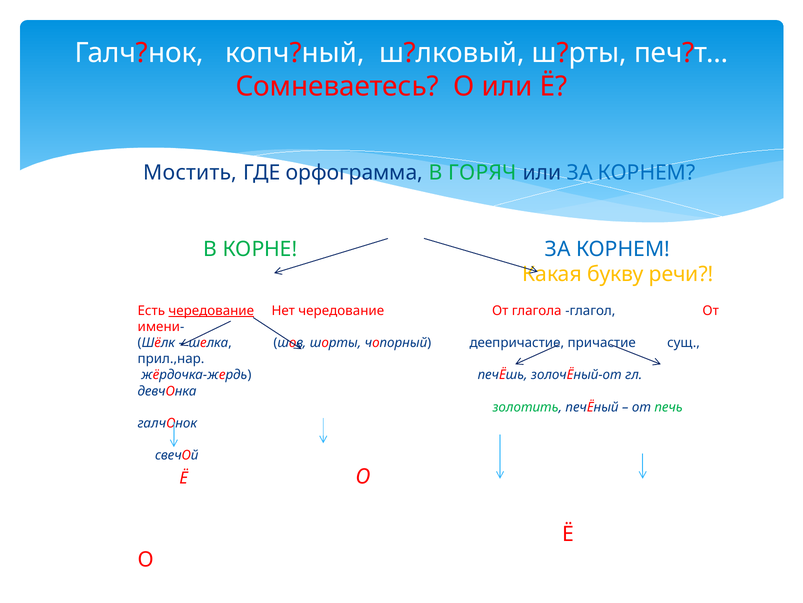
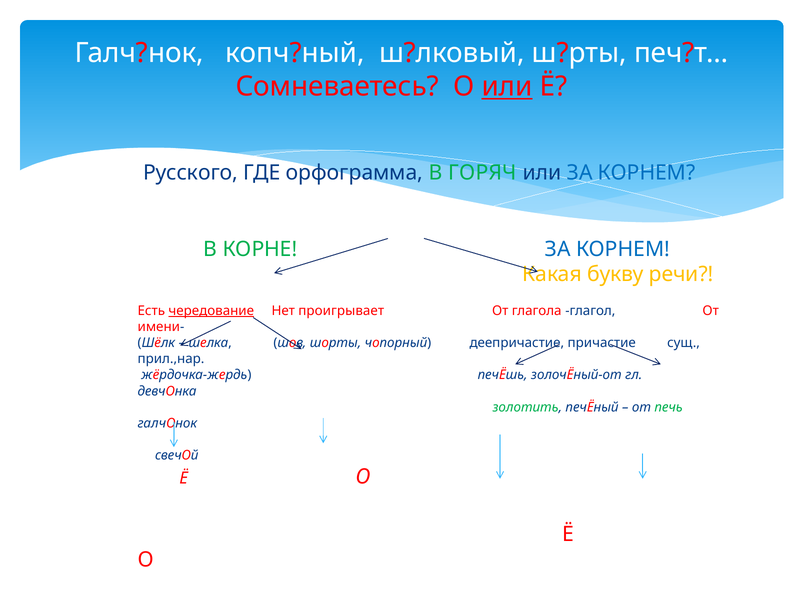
или at (507, 87) underline: none -> present
Мостить: Мостить -> Русского
Нет чередование: чередование -> проигрывает
